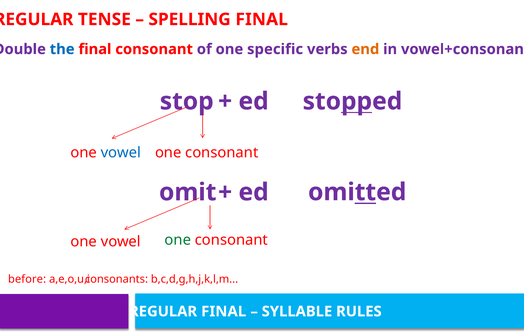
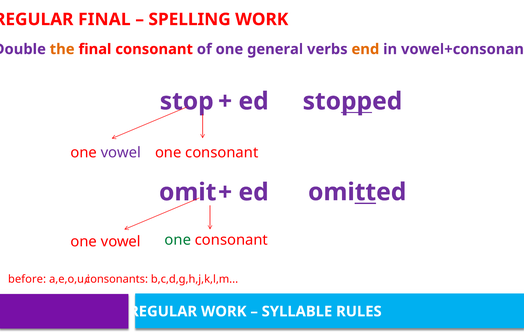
TENSE at (104, 19): TENSE -> FINAL
SPELLING FINAL: FINAL -> WORK
the colour: blue -> orange
specific: specific -> general
vowel at (121, 153) colour: blue -> purple
REGULAR FINAL: FINAL -> WORK
